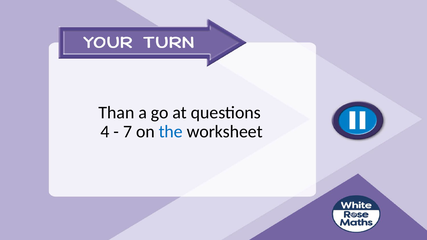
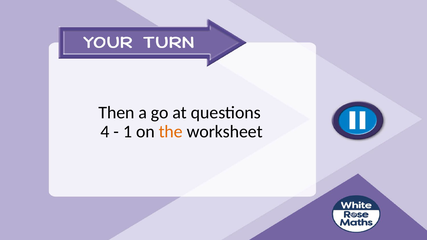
Than: Than -> Then
7: 7 -> 1
the colour: blue -> orange
